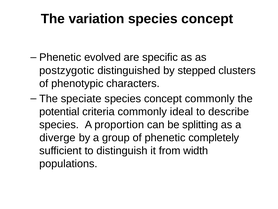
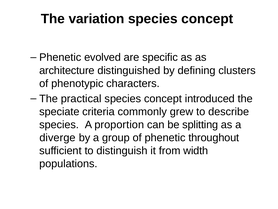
postzygotic: postzygotic -> architecture
stepped: stepped -> defining
speciate: speciate -> practical
concept commonly: commonly -> introduced
potential: potential -> speciate
ideal: ideal -> grew
completely: completely -> throughout
